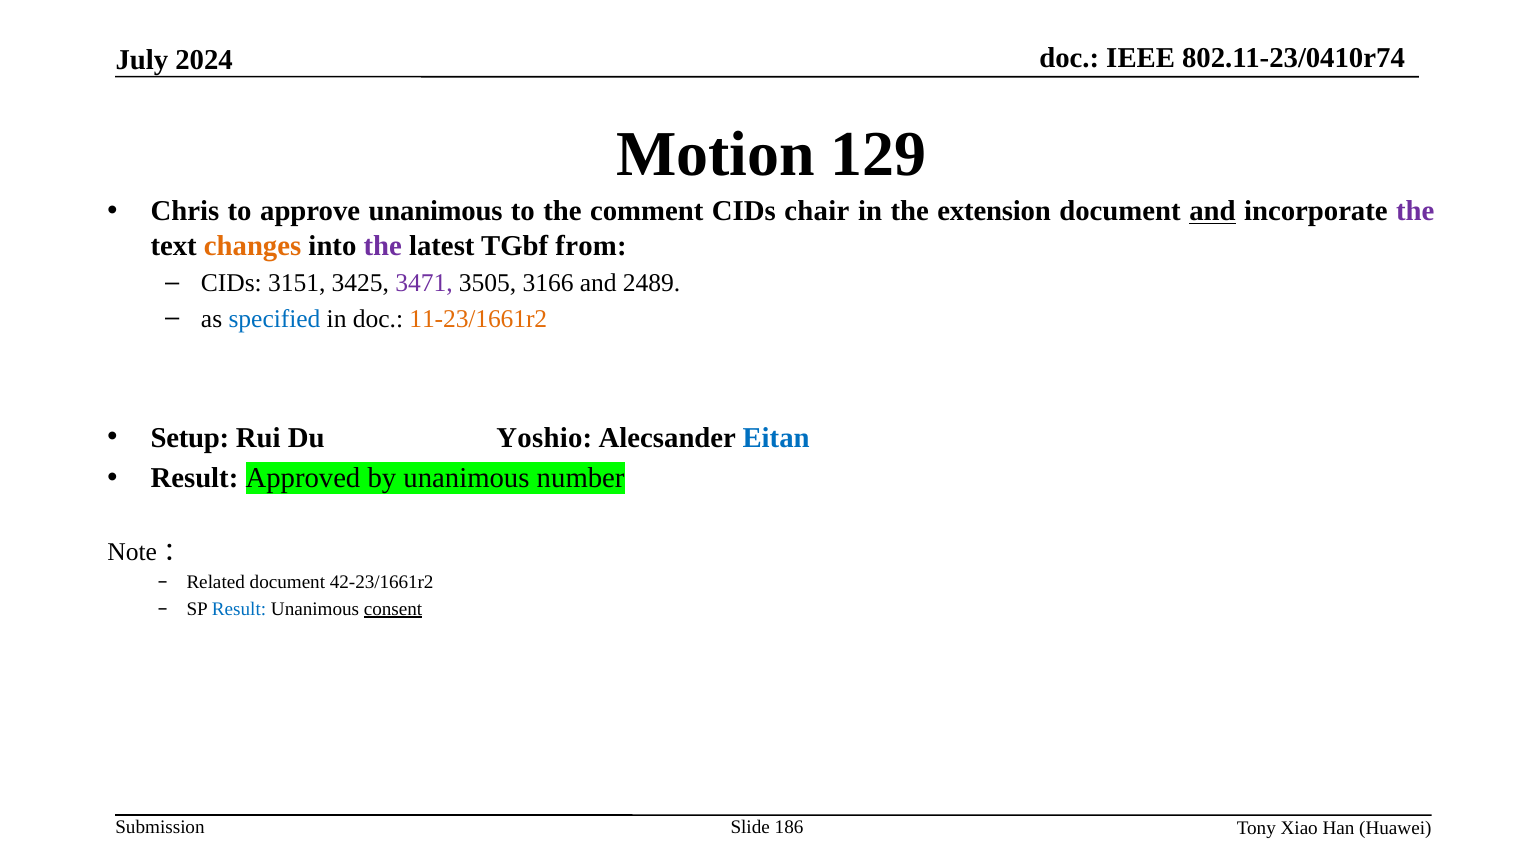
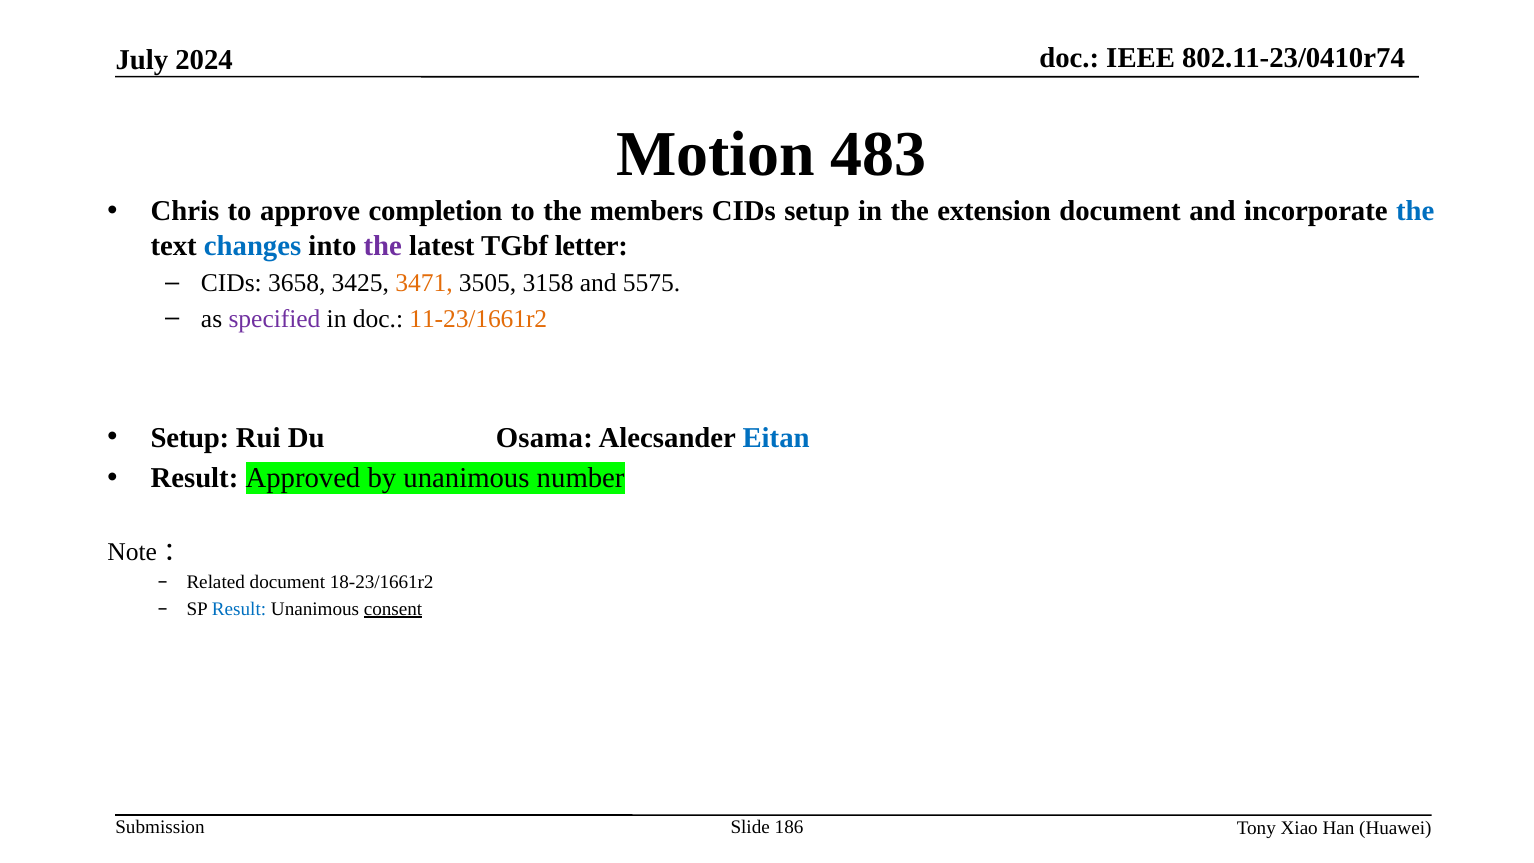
129: 129 -> 483
approve unanimous: unanimous -> completion
comment: comment -> members
CIDs chair: chair -> setup
and at (1212, 211) underline: present -> none
the at (1415, 211) colour: purple -> blue
changes colour: orange -> blue
from: from -> letter
3151: 3151 -> 3658
3471 colour: purple -> orange
3166: 3166 -> 3158
2489: 2489 -> 5575
specified colour: blue -> purple
Yoshio: Yoshio -> Osama
42-23/1661r2: 42-23/1661r2 -> 18-23/1661r2
